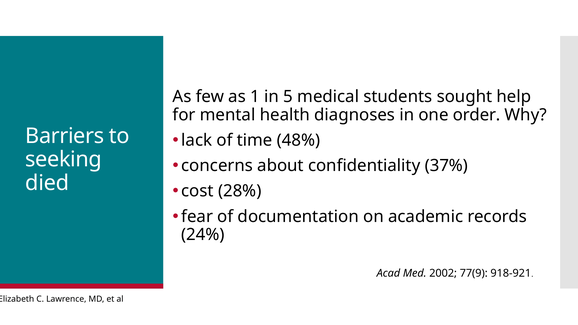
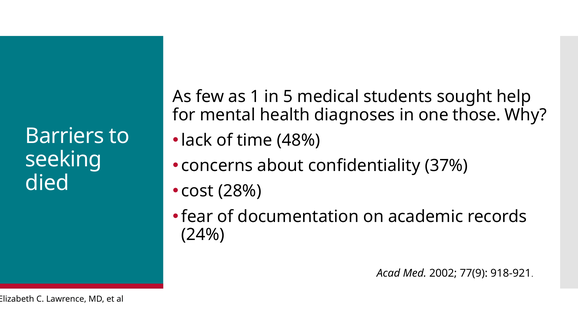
order: order -> those
